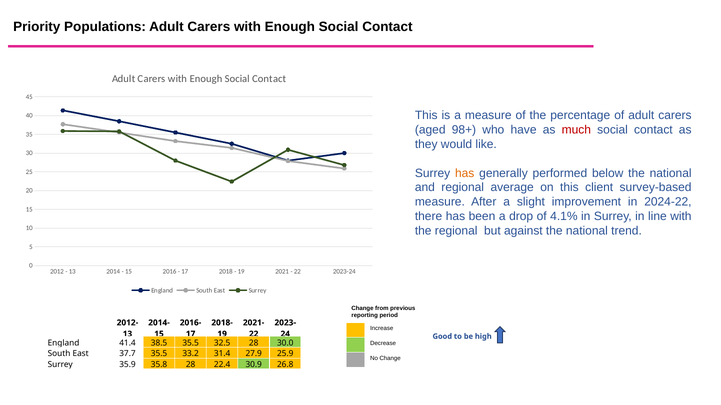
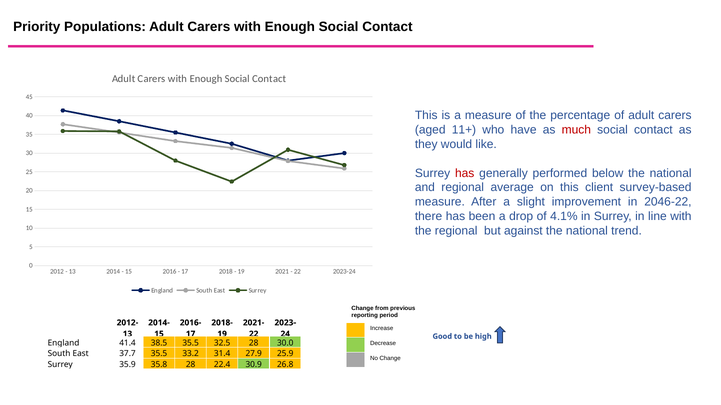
98+: 98+ -> 11+
has at (465, 173) colour: orange -> red
2024-22: 2024-22 -> 2046-22
